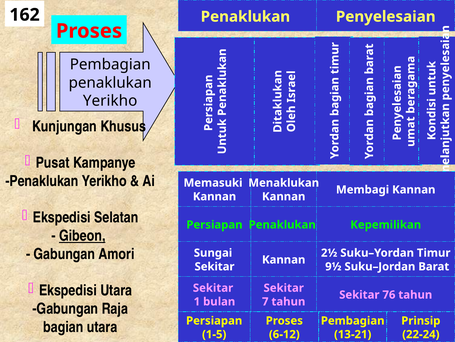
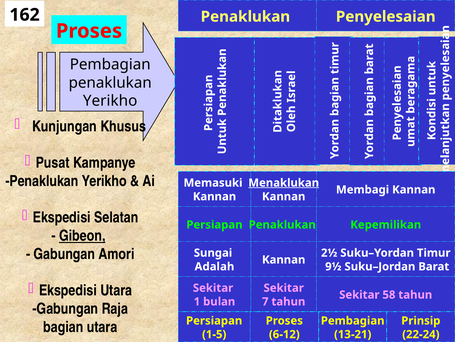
Menaklukan underline: none -> present
Sekitar at (215, 266): Sekitar -> Adalah
76: 76 -> 58
